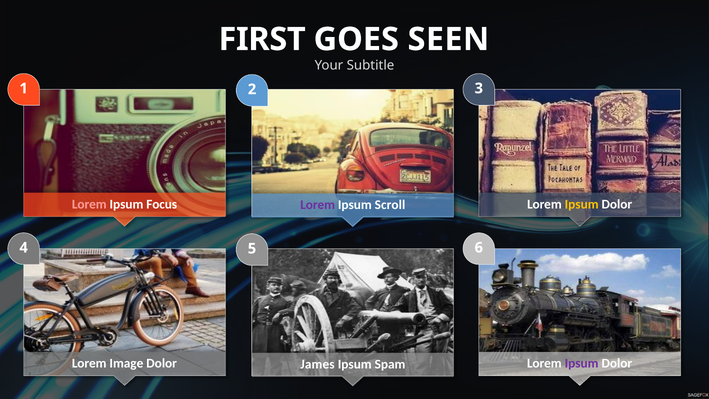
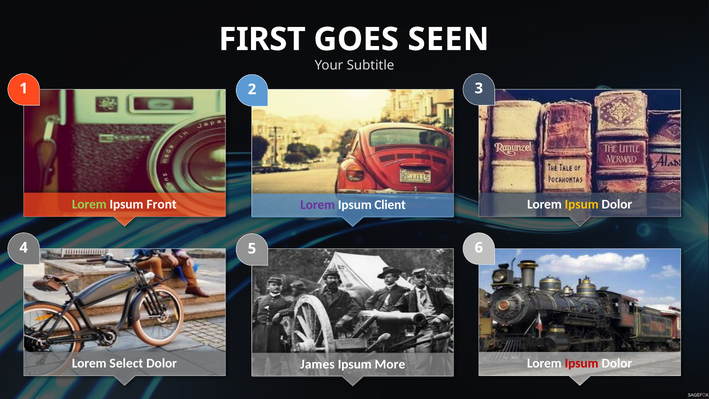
Lorem at (89, 204) colour: pink -> light green
Focus: Focus -> Front
Scroll: Scroll -> Client
Image: Image -> Select
Ipsum at (582, 363) colour: purple -> red
Spam: Spam -> More
